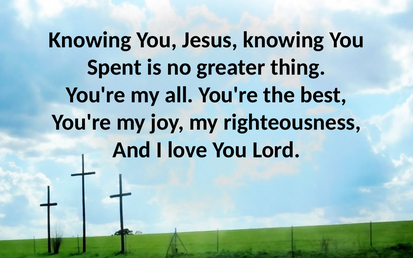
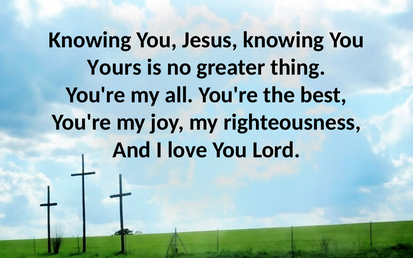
Spent: Spent -> Yours
